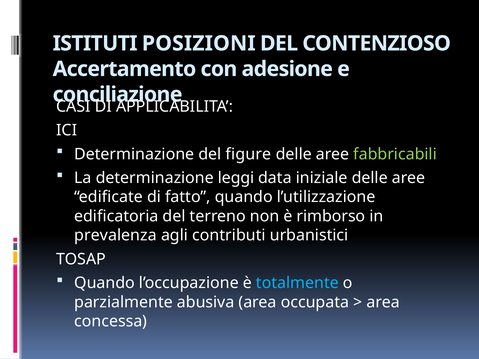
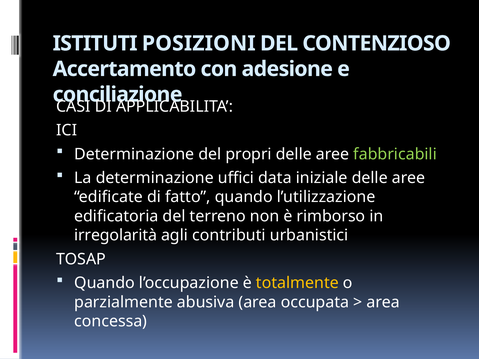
figure: figure -> propri
leggi: leggi -> uffici
prevalenza: prevalenza -> irregolarità
totalmente colour: light blue -> yellow
